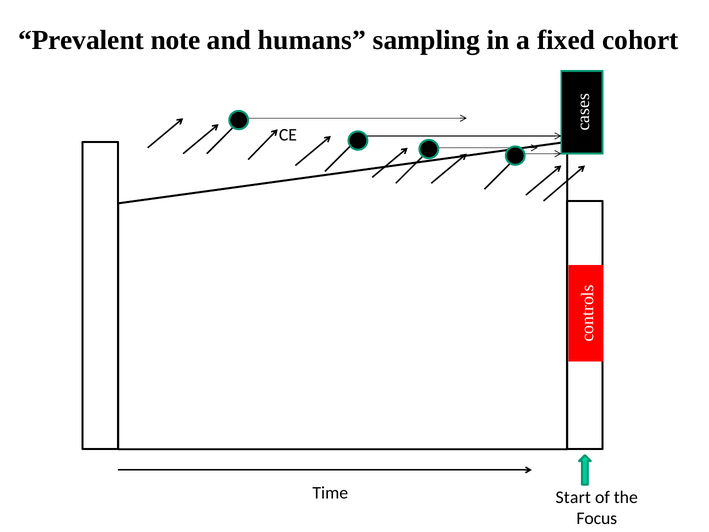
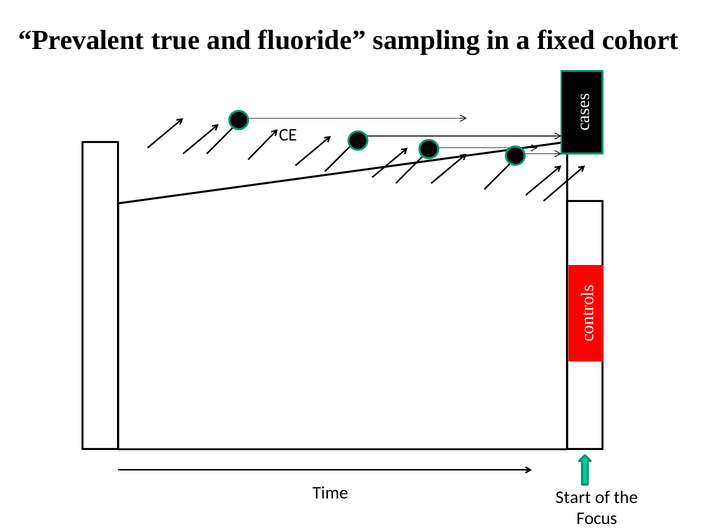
note: note -> true
humans: humans -> fluoride
